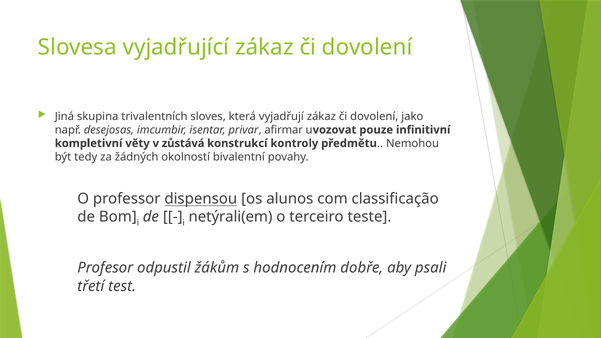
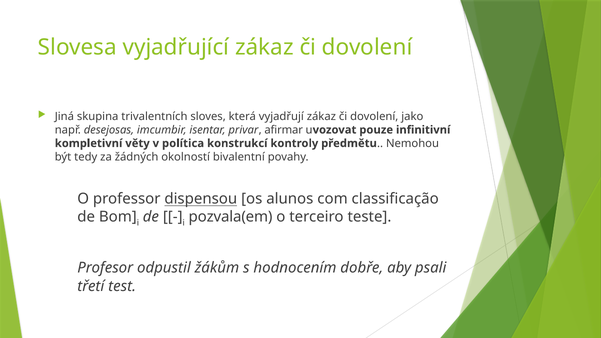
zůstává: zůstává -> política
netýrali(em: netýrali(em -> pozvala(em
